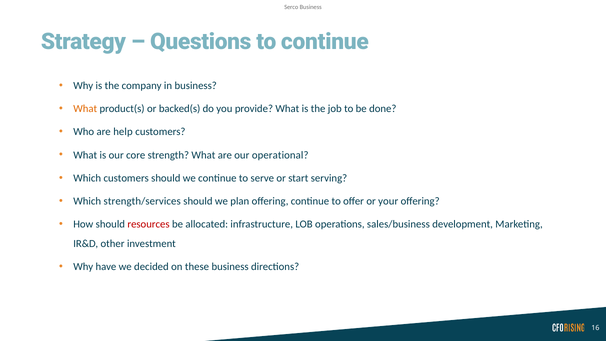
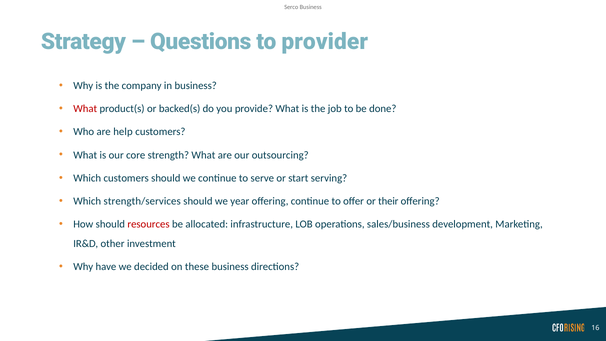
to continue: continue -> provider
What at (85, 109) colour: orange -> red
operational: operational -> outsourcing
plan: plan -> year
your: your -> their
